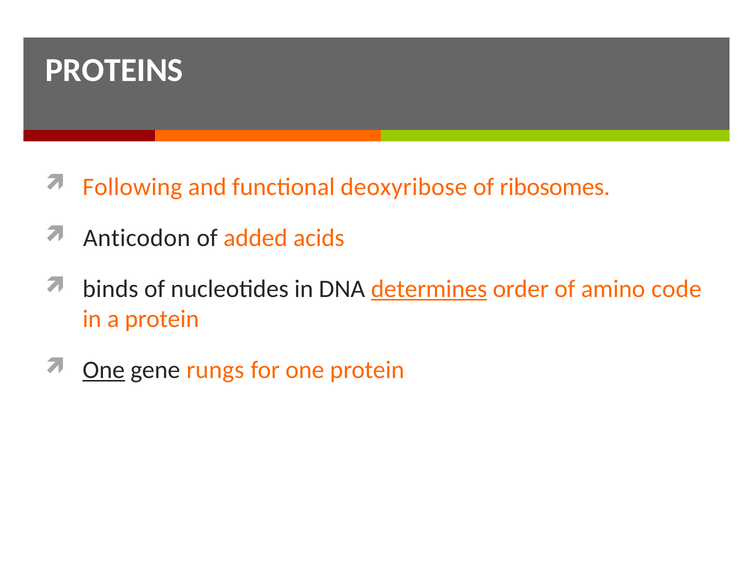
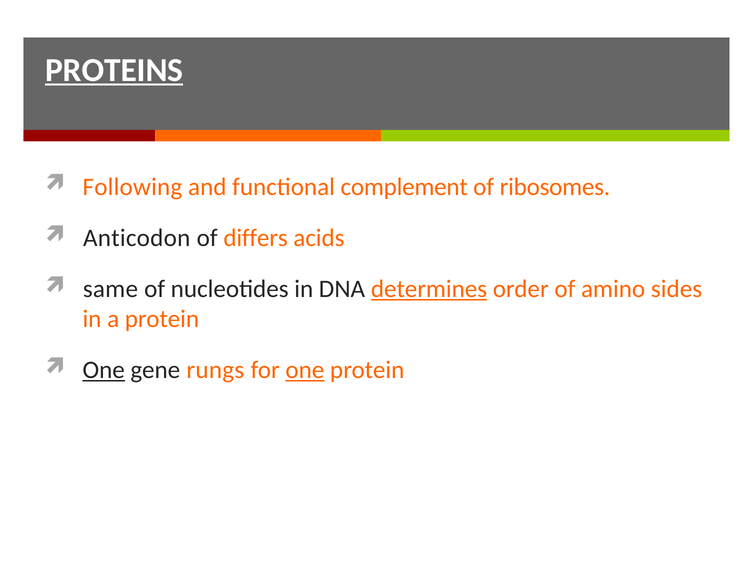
PROTEINS underline: none -> present
deoxyribose: deoxyribose -> complement
added: added -> differs
binds: binds -> same
code: code -> sides
one at (305, 370) underline: none -> present
